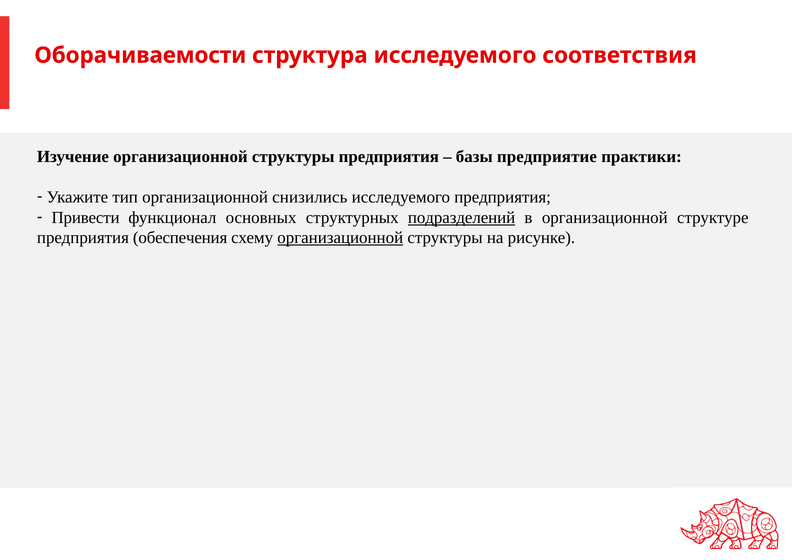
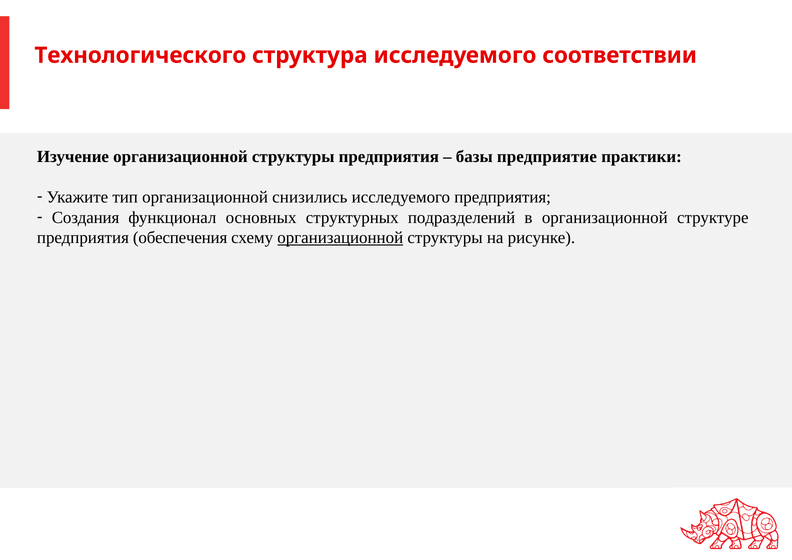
Оборачиваемости: Оборачиваемости -> Технологического
соответствия: соответствия -> соответствии
Привести: Привести -> Создания
подразделений underline: present -> none
